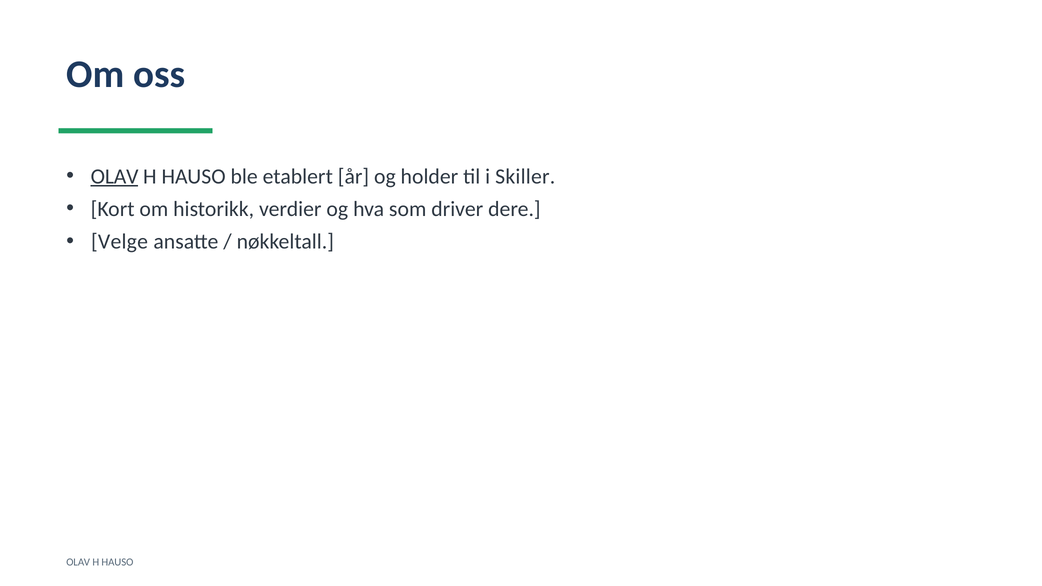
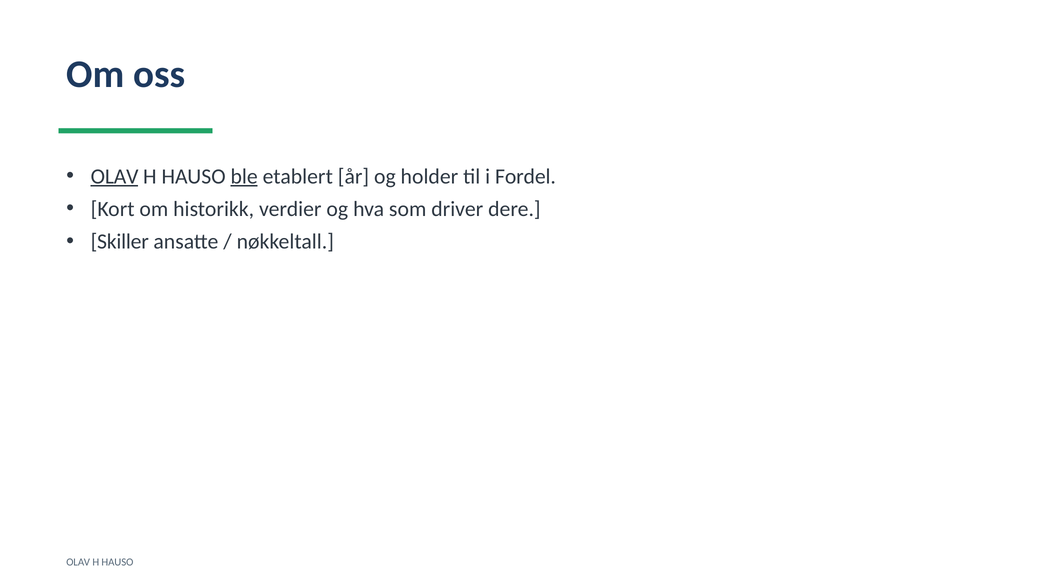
ble underline: none -> present
Skiller: Skiller -> Fordel
Velge: Velge -> Skiller
